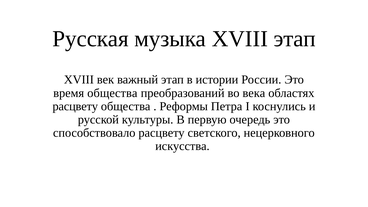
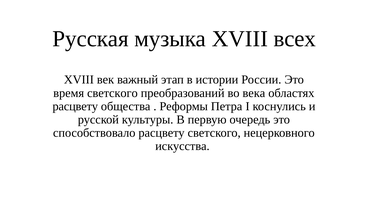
XVIII этап: этап -> всех
время общества: общества -> светского
